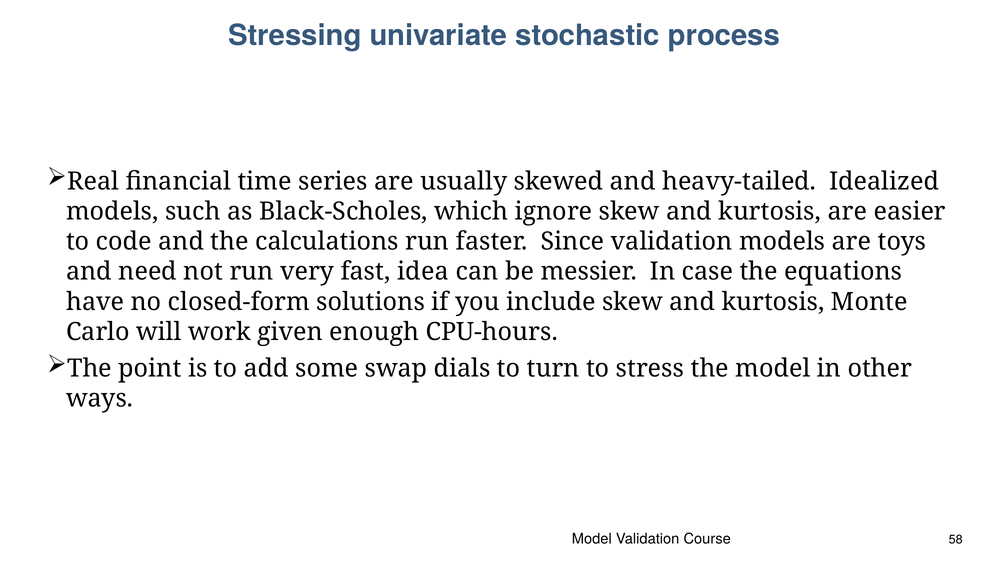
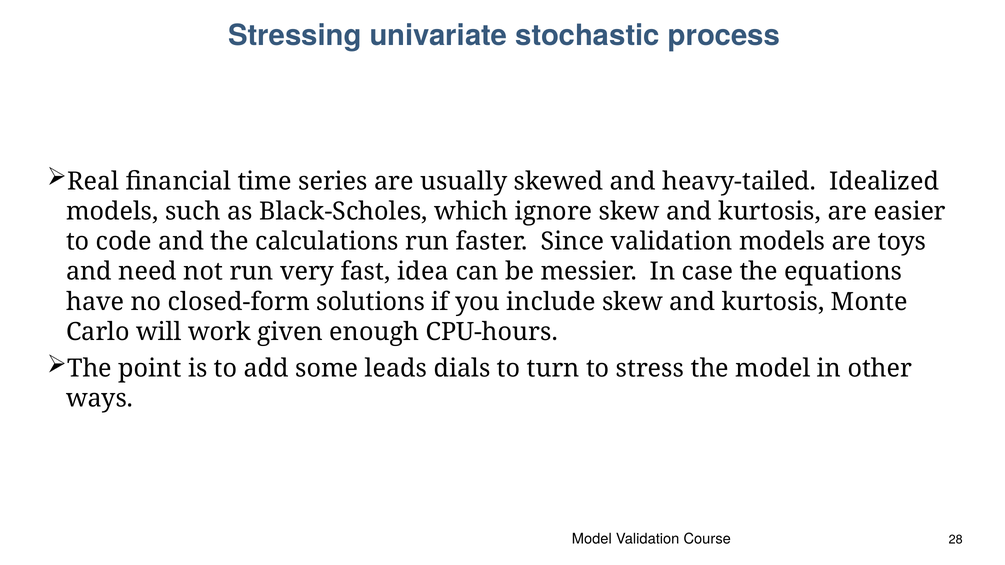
swap: swap -> leads
58: 58 -> 28
